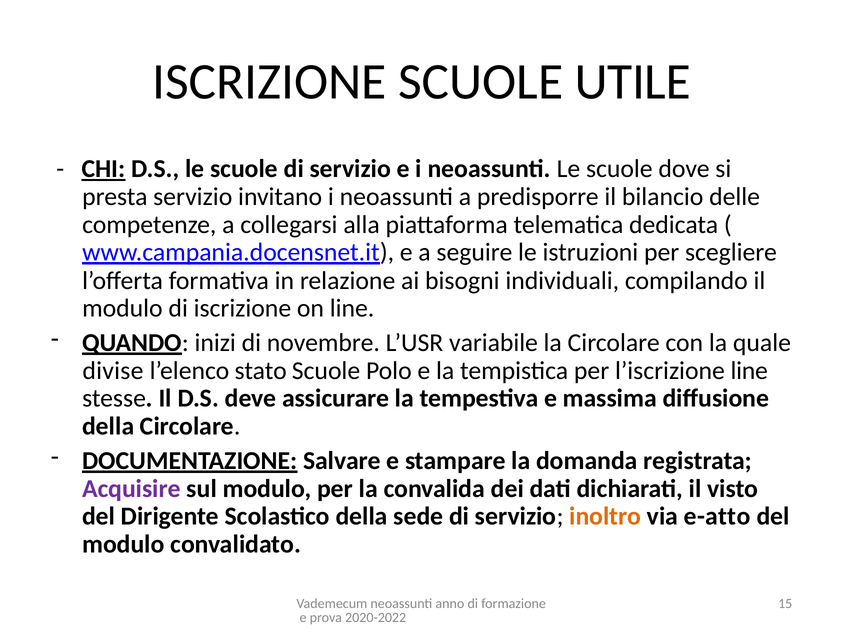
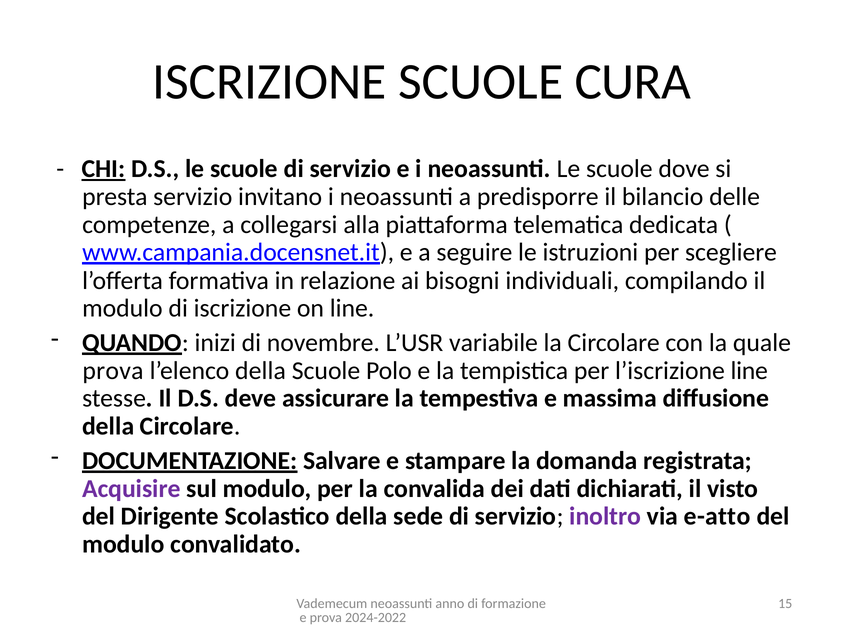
UTILE: UTILE -> CURA
divise at (113, 371): divise -> prova
l’elenco stato: stato -> della
inoltro colour: orange -> purple
2020-2022: 2020-2022 -> 2024-2022
